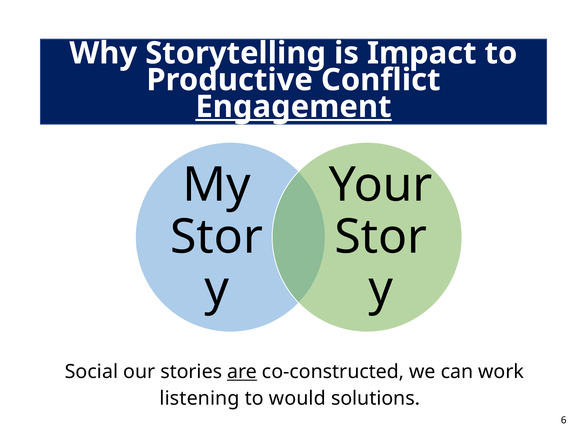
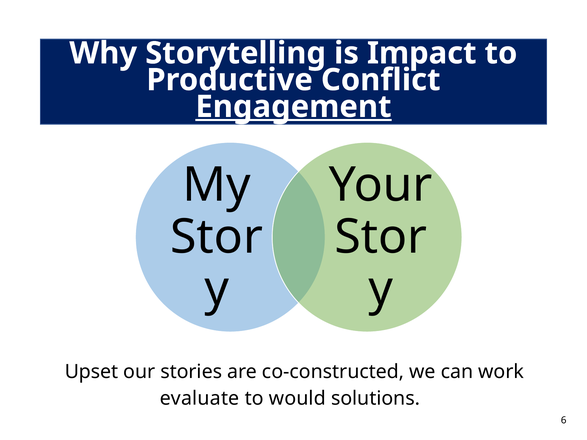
Social: Social -> Upset
are underline: present -> none
listening: listening -> evaluate
